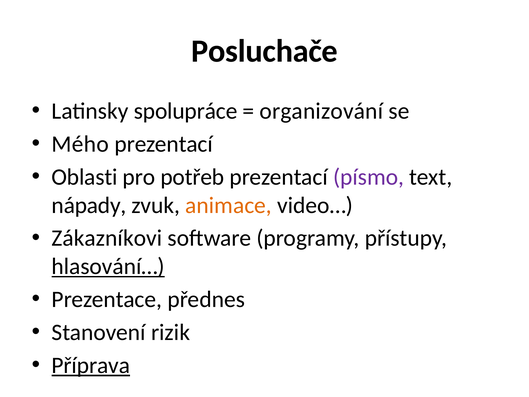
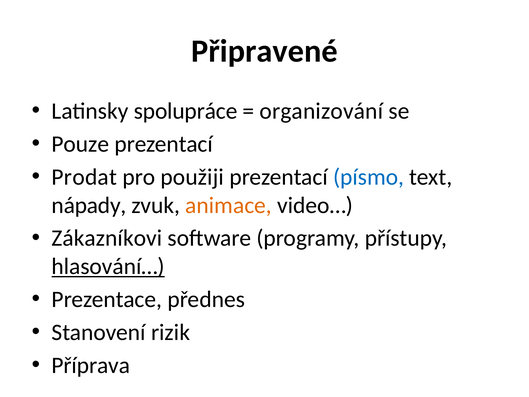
Posluchače: Posluchače -> Připravené
Mého: Mého -> Pouze
Oblasti: Oblasti -> Prodat
potřeb: potřeb -> použiji
písmo colour: purple -> blue
Příprava underline: present -> none
